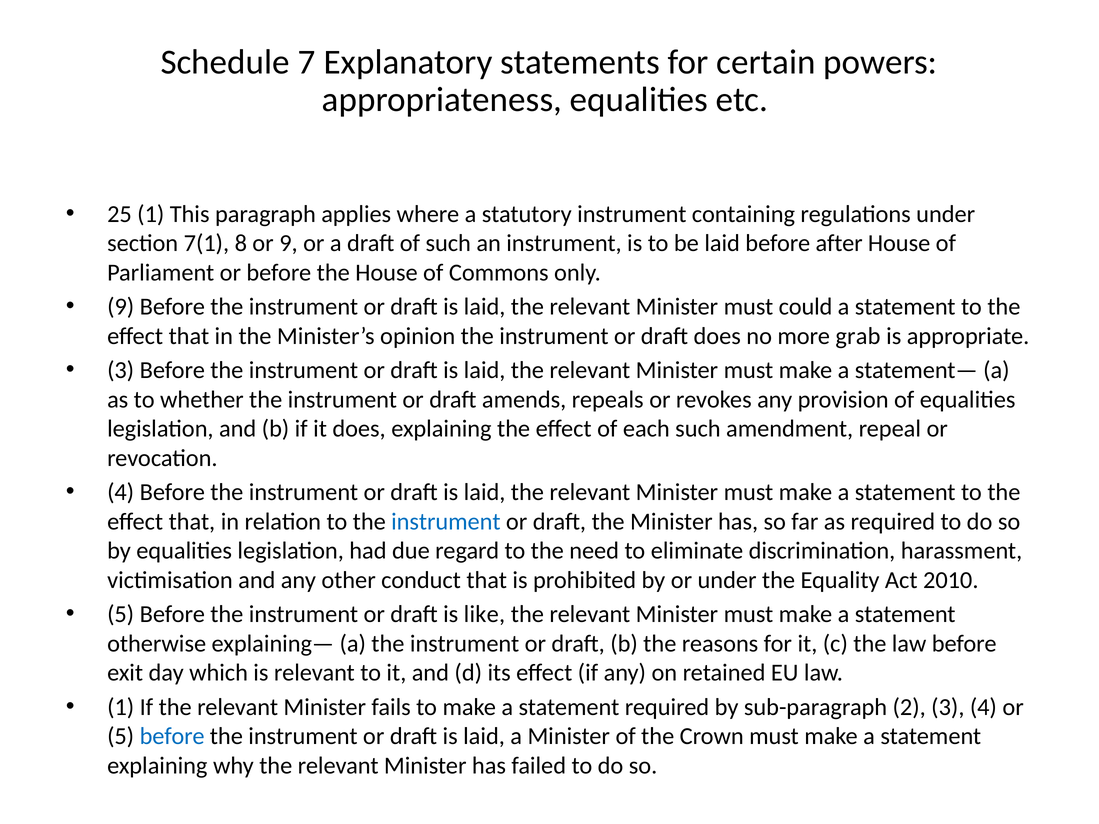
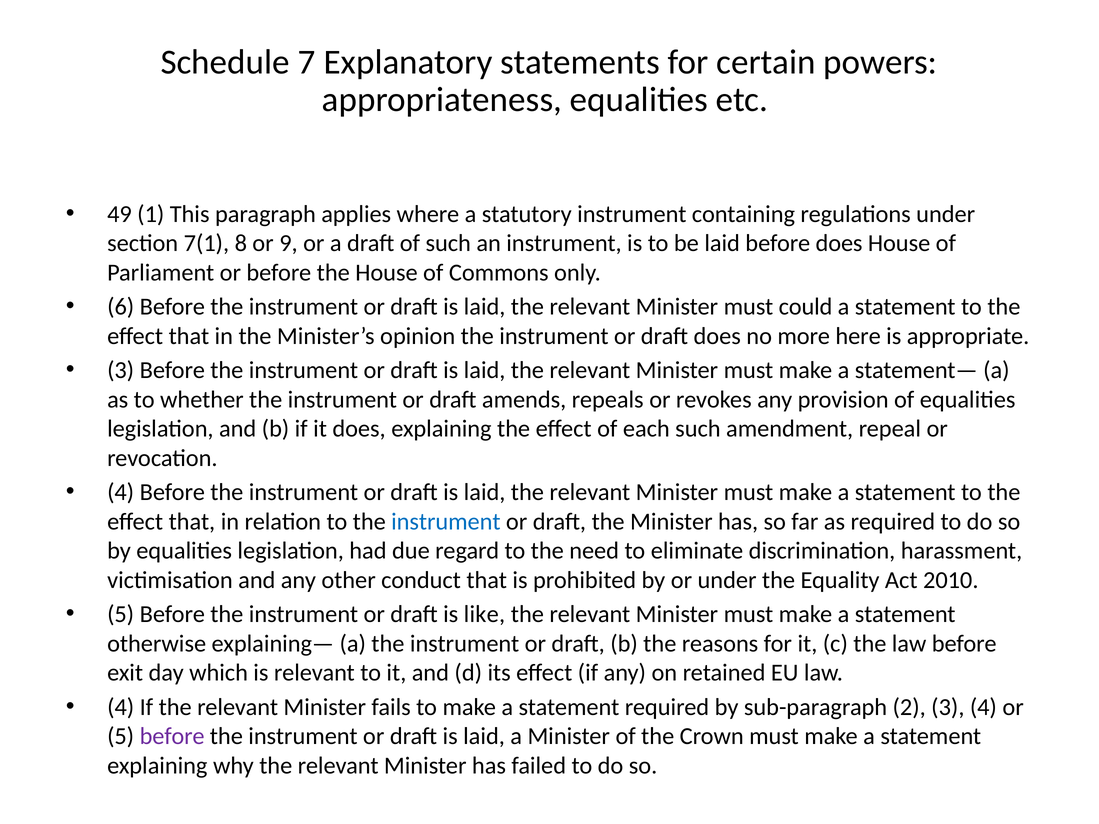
25: 25 -> 49
before after: after -> does
9 at (121, 307): 9 -> 6
grab: grab -> here
1 at (121, 707): 1 -> 4
before at (172, 737) colour: blue -> purple
